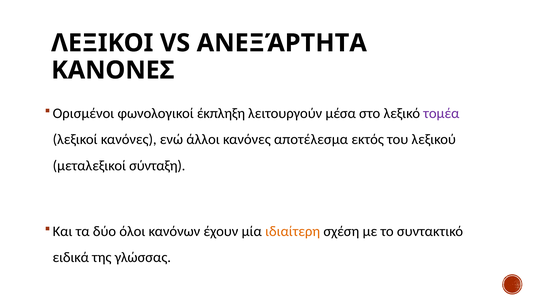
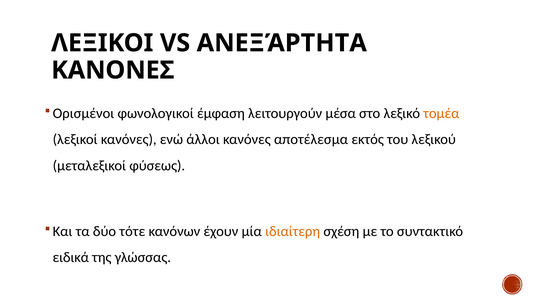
έκπληξη: έκπληξη -> έμφαση
τομέα colour: purple -> orange
σύνταξη: σύνταξη -> φύσεως
όλοι: όλοι -> τότε
